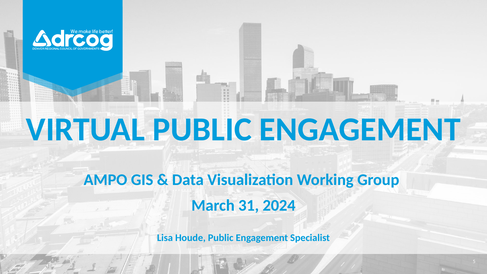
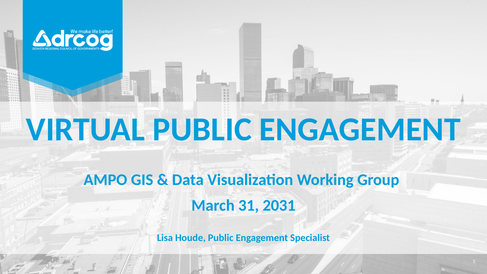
2024: 2024 -> 2031
